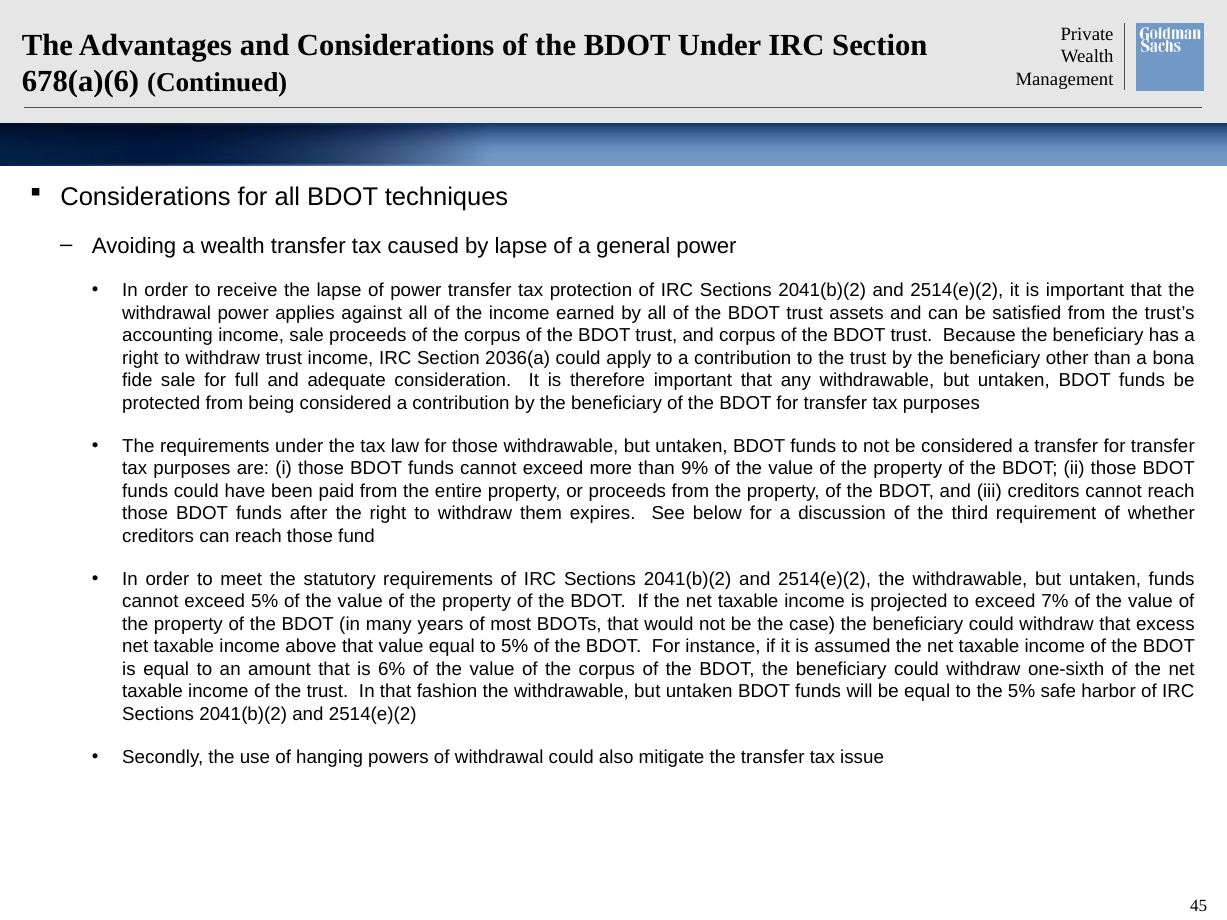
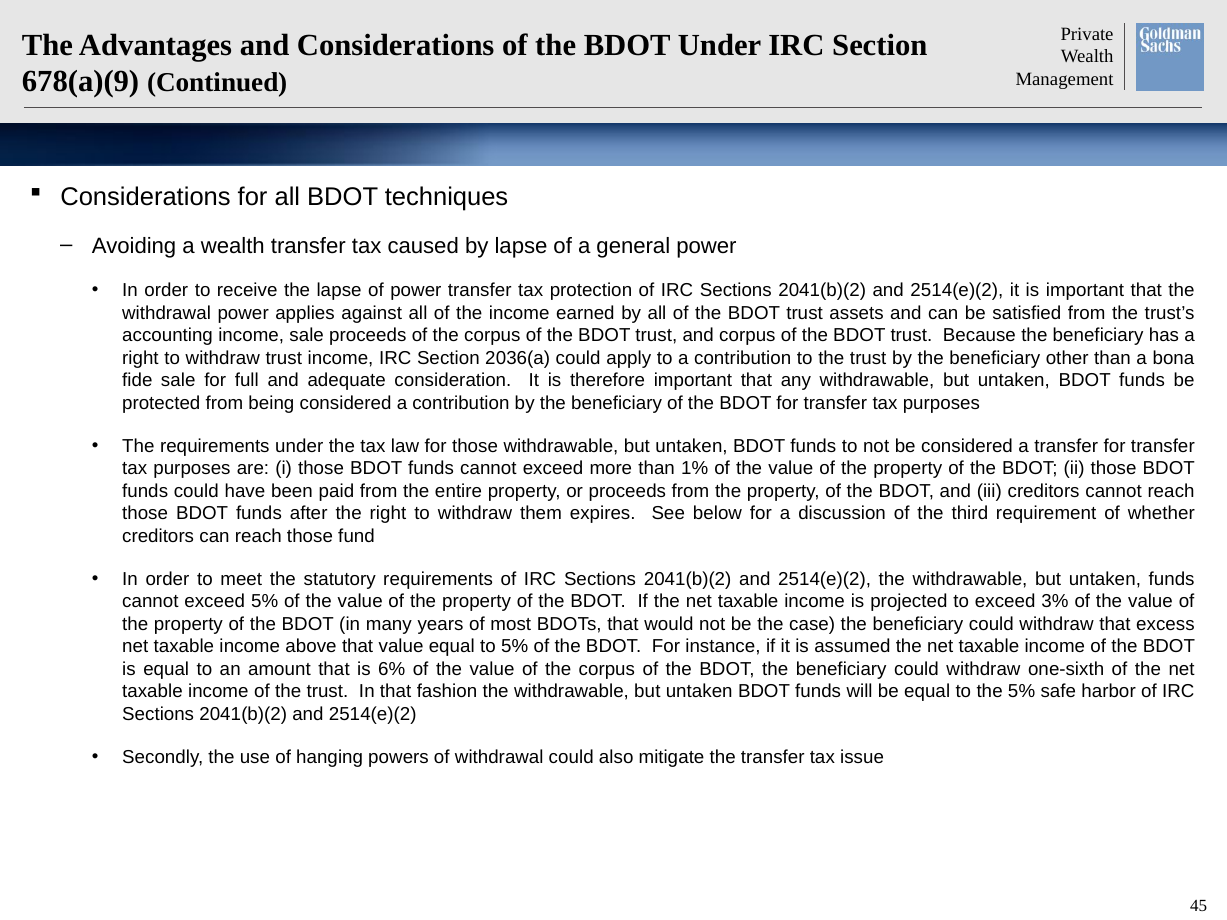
678(a)(6: 678(a)(6 -> 678(a)(9
9%: 9% -> 1%
7%: 7% -> 3%
